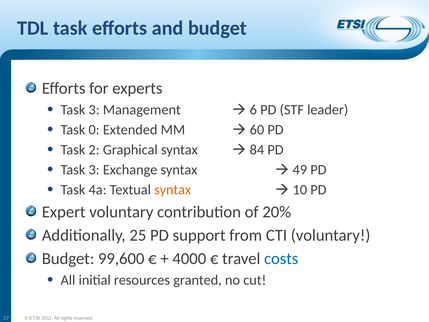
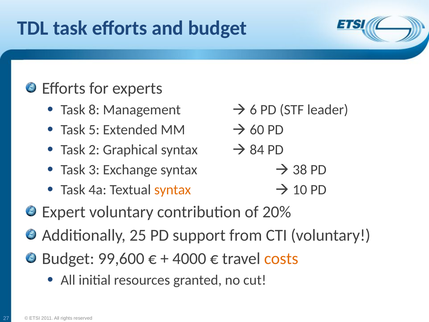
3 at (94, 110): 3 -> 8
0: 0 -> 5
49: 49 -> 38
costs colour: blue -> orange
